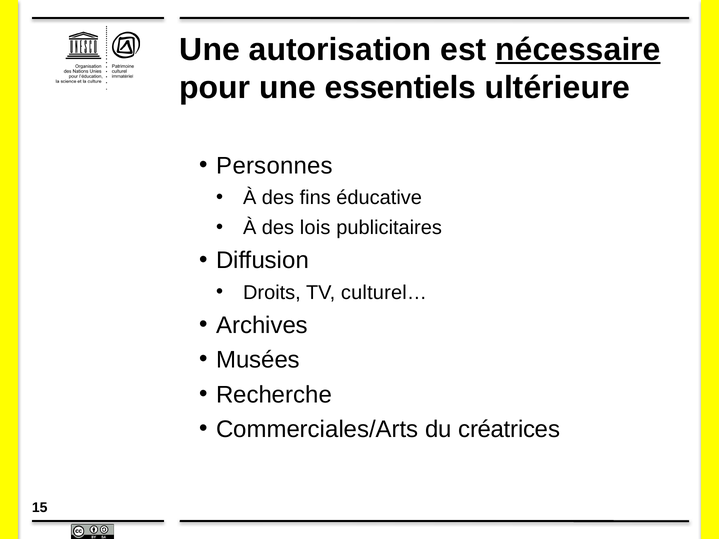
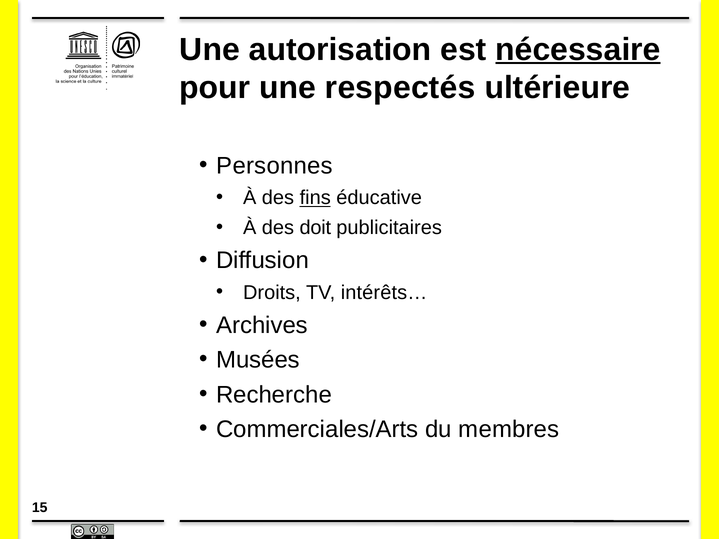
essentiels: essentiels -> respectés
fins underline: none -> present
lois: lois -> doit
culturel…: culturel… -> intérêts…
créatrices: créatrices -> membres
